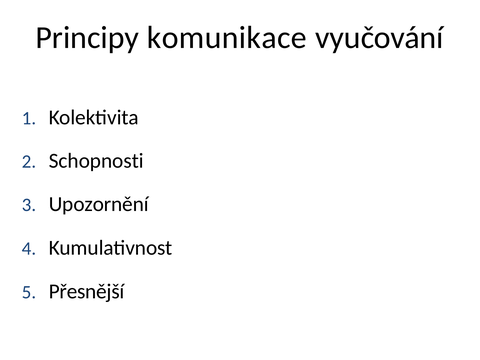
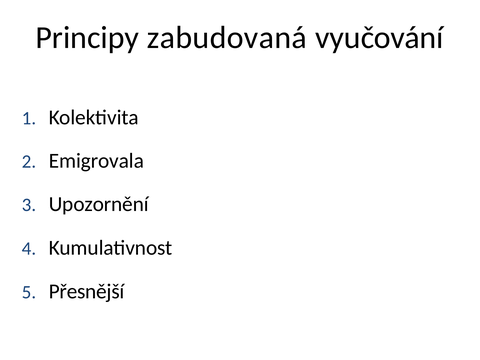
komunikace: komunikace -> zabudovaná
Schopnosti: Schopnosti -> Emigrovala
